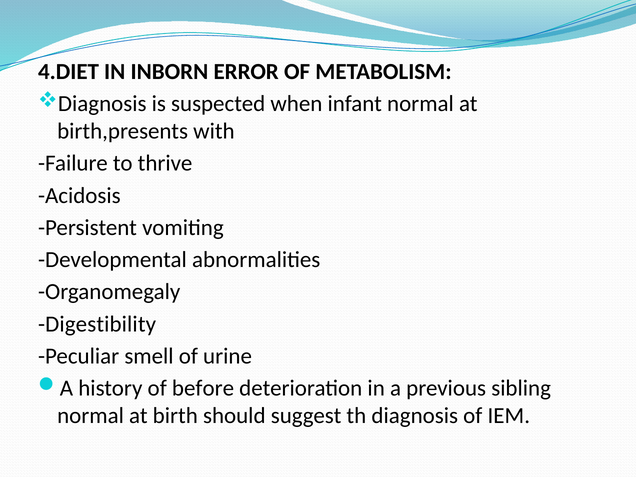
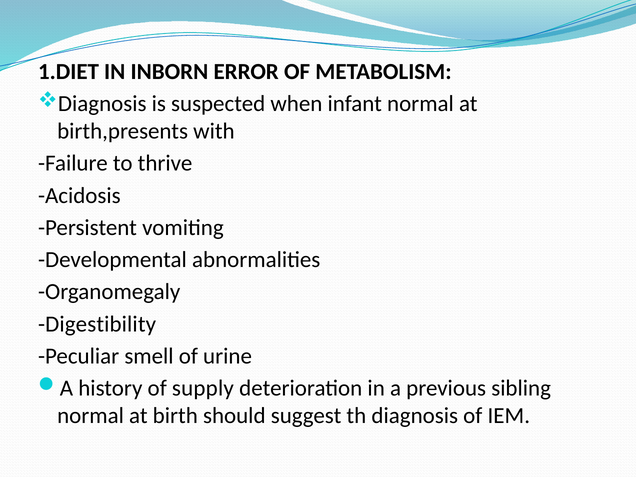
4.DIET: 4.DIET -> 1.DIET
before: before -> supply
